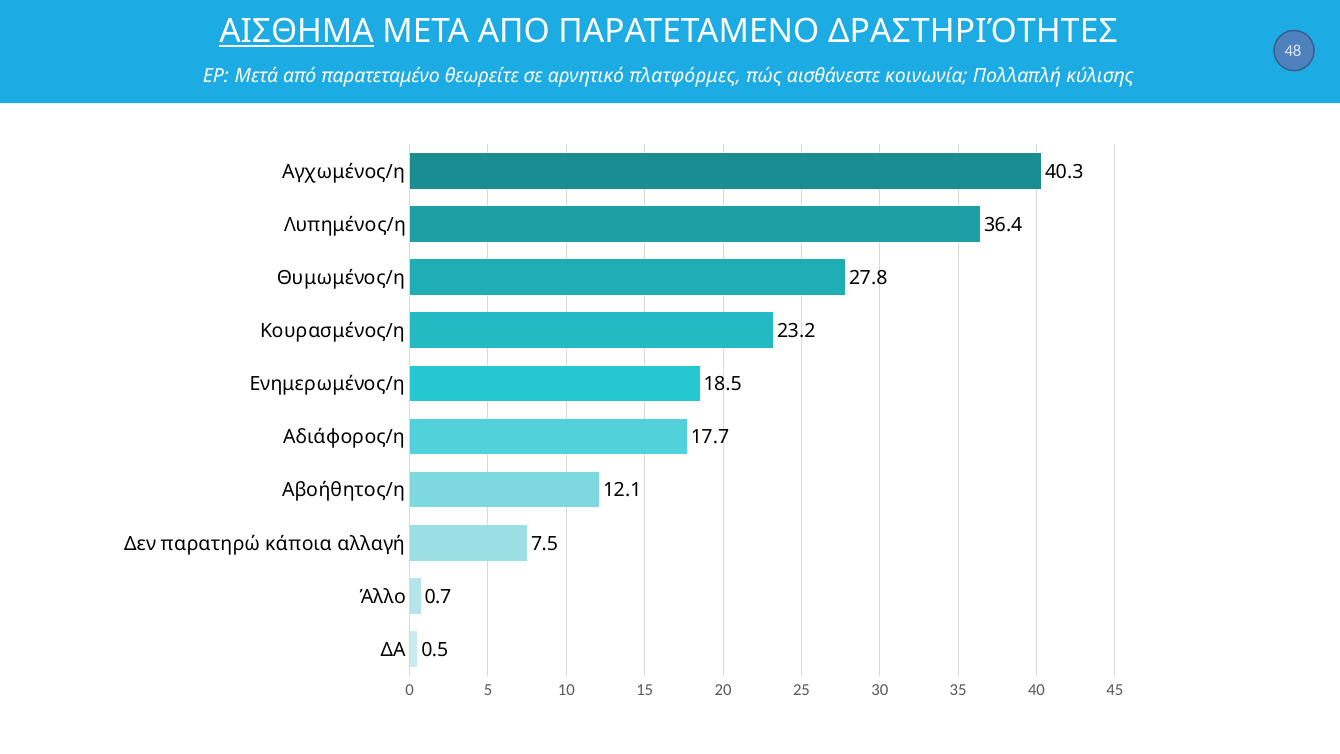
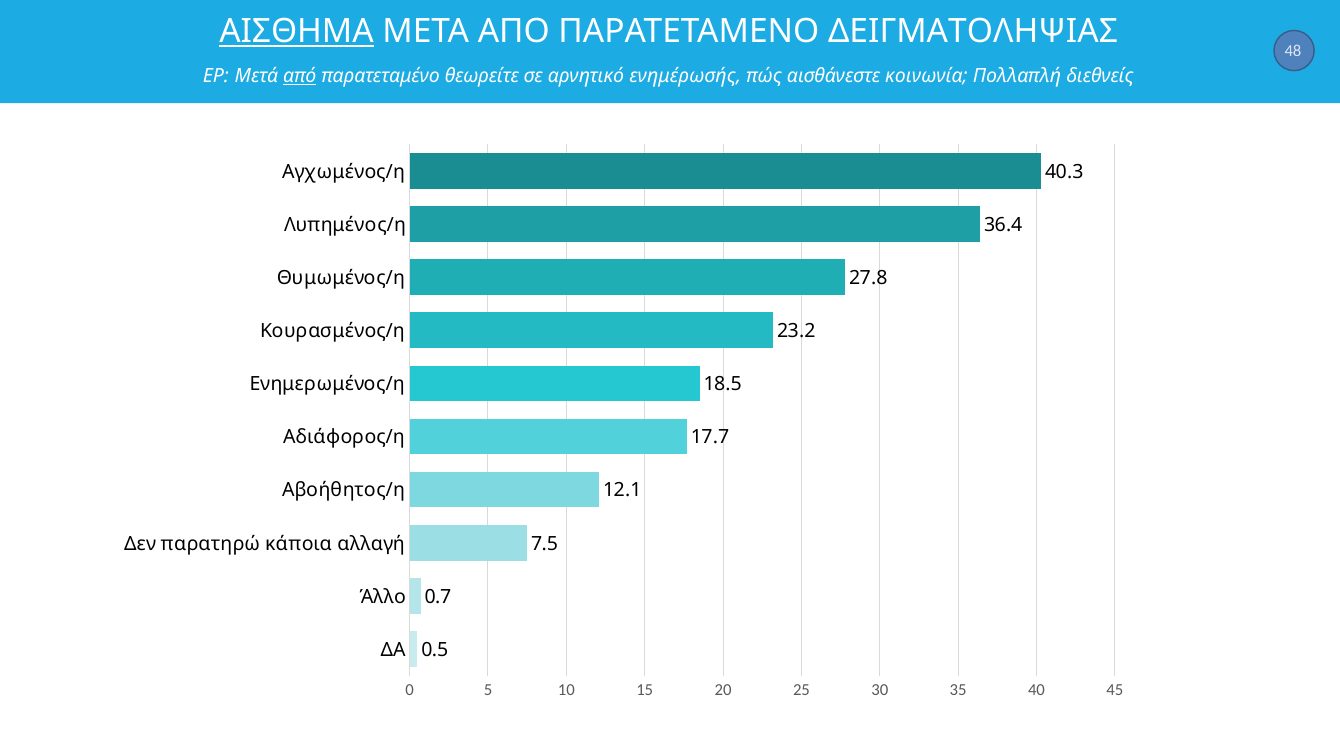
ΔΡΑΣΤΗΡΙΌΤΗΤΕΣ: ΔΡΑΣΤΗΡΙΌΤΗΤΕΣ -> ΔΕΙΓΜΑΤΟΛΗΨΙΑΣ
από underline: none -> present
πλατφόρμες: πλατφόρμες -> ενημέρωσής
κύλισης: κύλισης -> διεθνείς
